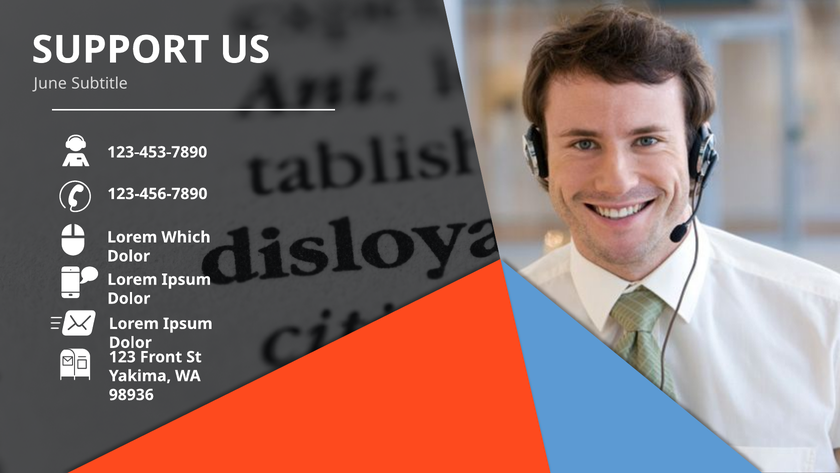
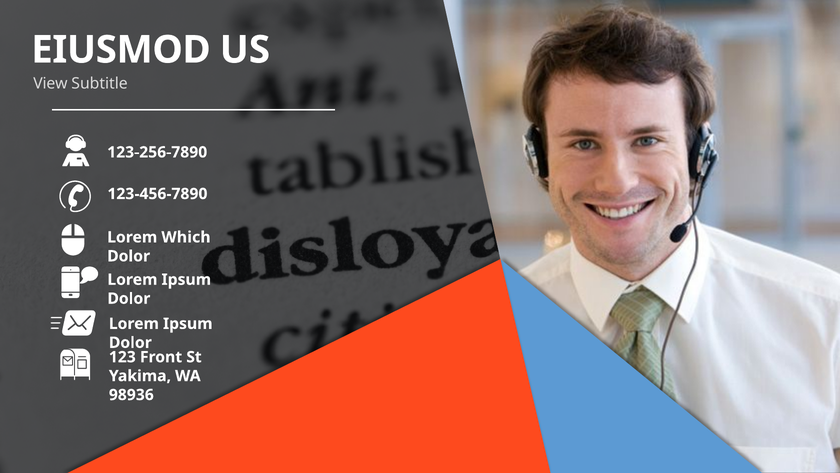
SUPPORT: SUPPORT -> EIUSMOD
June: June -> View
123-453-7890: 123-453-7890 -> 123-256-7890
